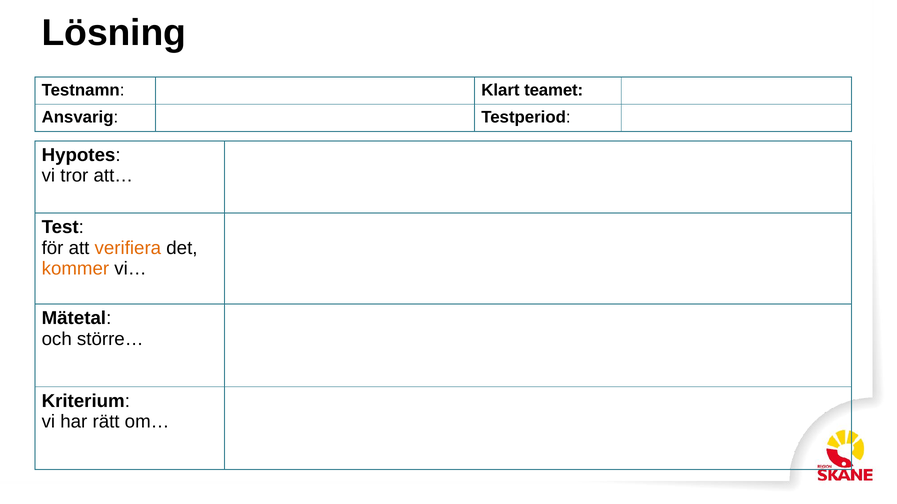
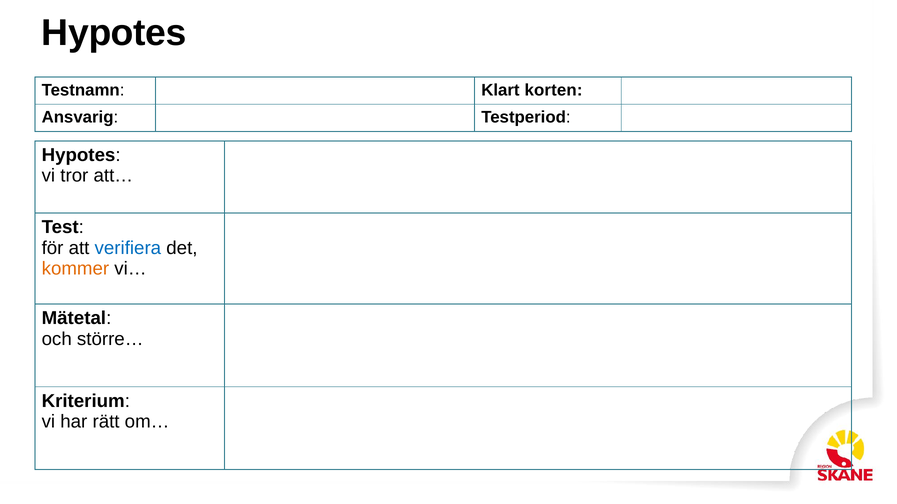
Lösning at (114, 33): Lösning -> Hypotes
teamet: teamet -> korten
verifiera colour: orange -> blue
